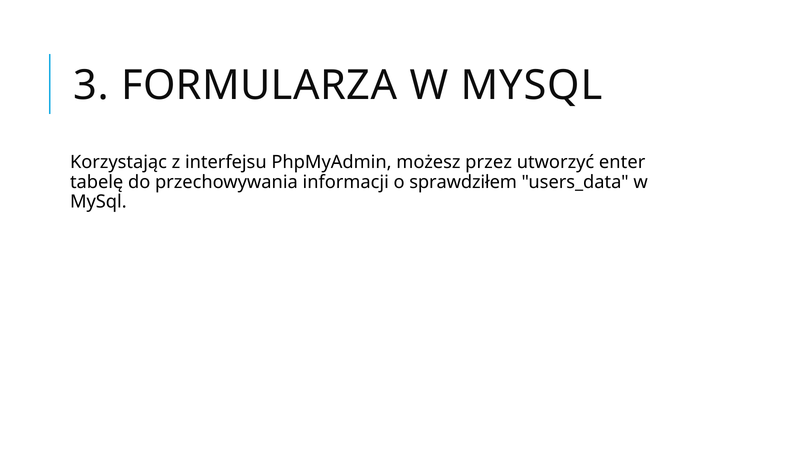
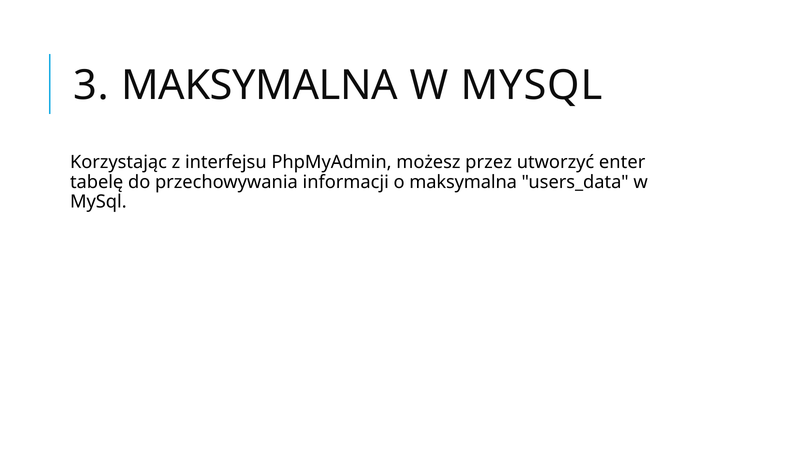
3 FORMULARZA: FORMULARZA -> MAKSYMALNA
o sprawdziłem: sprawdziłem -> maksymalna
